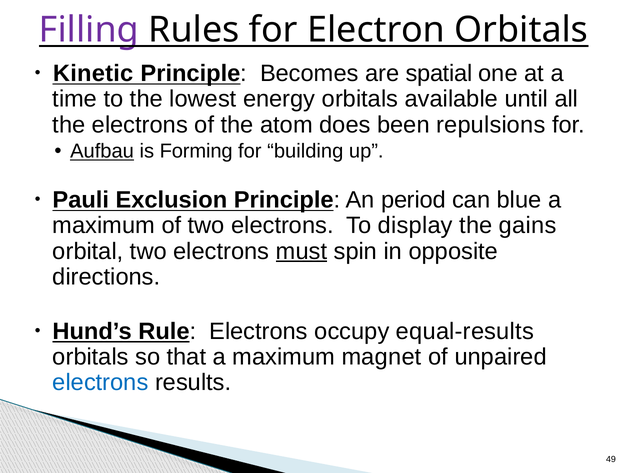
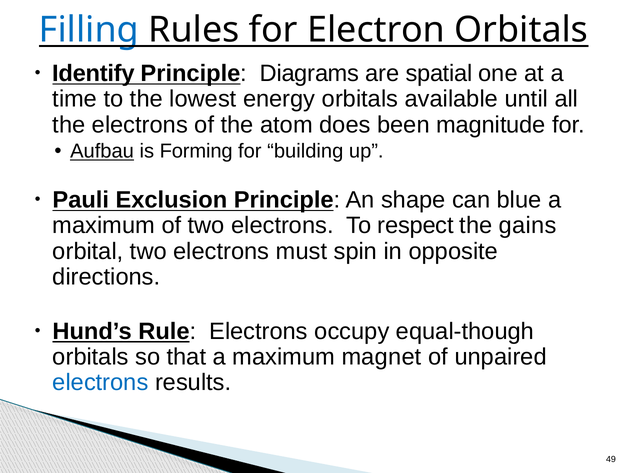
Filling colour: purple -> blue
Kinetic: Kinetic -> Identify
Becomes: Becomes -> Diagrams
repulsions: repulsions -> magnitude
period: period -> shape
display: display -> respect
must underline: present -> none
equal-results: equal-results -> equal-though
